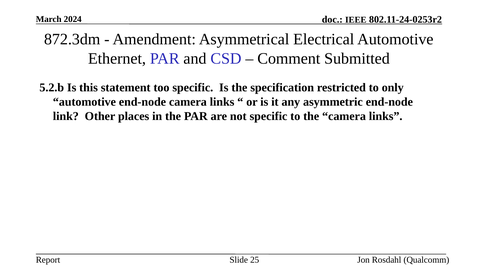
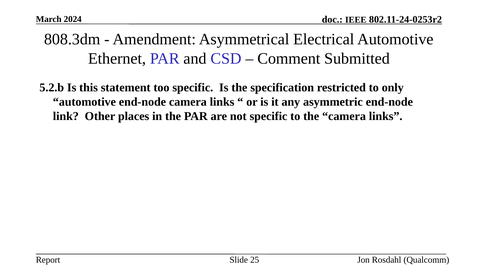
872.3dm: 872.3dm -> 808.3dm
